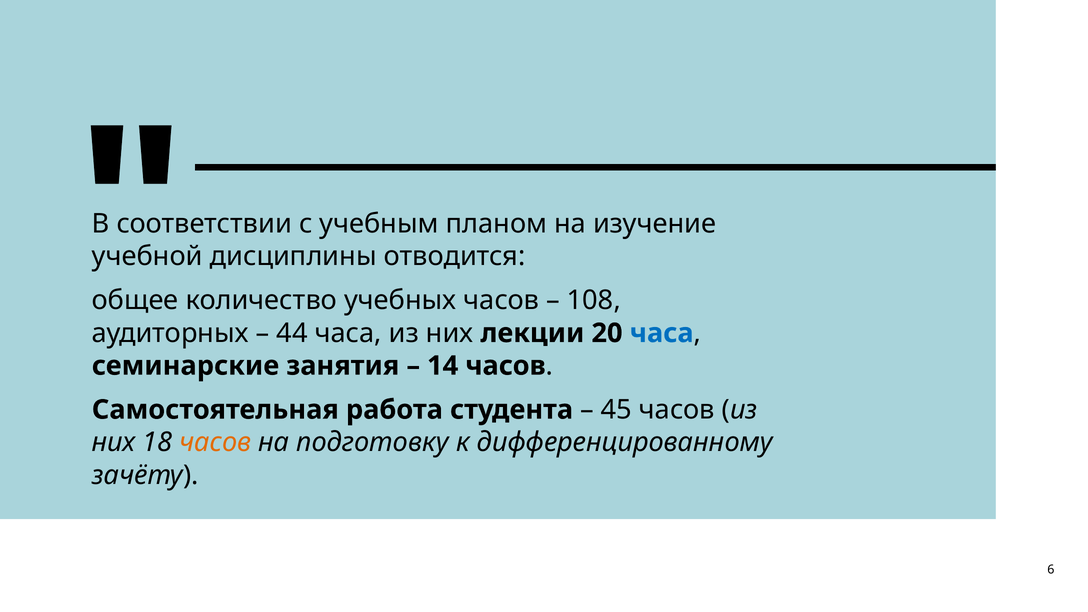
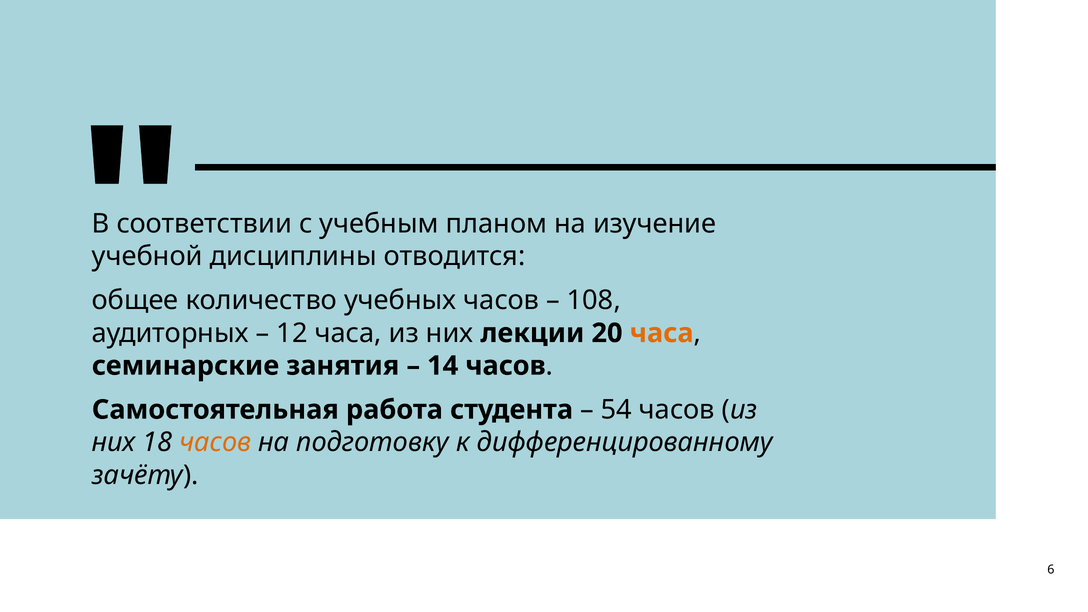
44: 44 -> 12
часа at (662, 333) colour: blue -> orange
45: 45 -> 54
